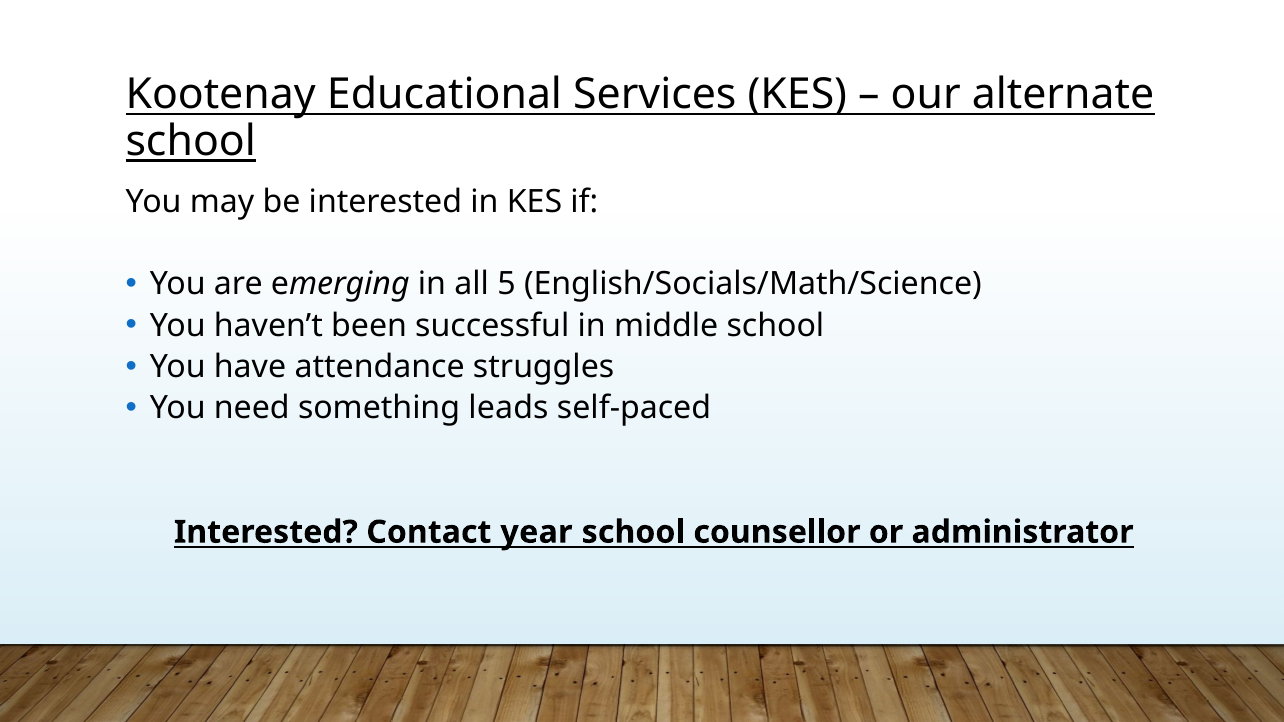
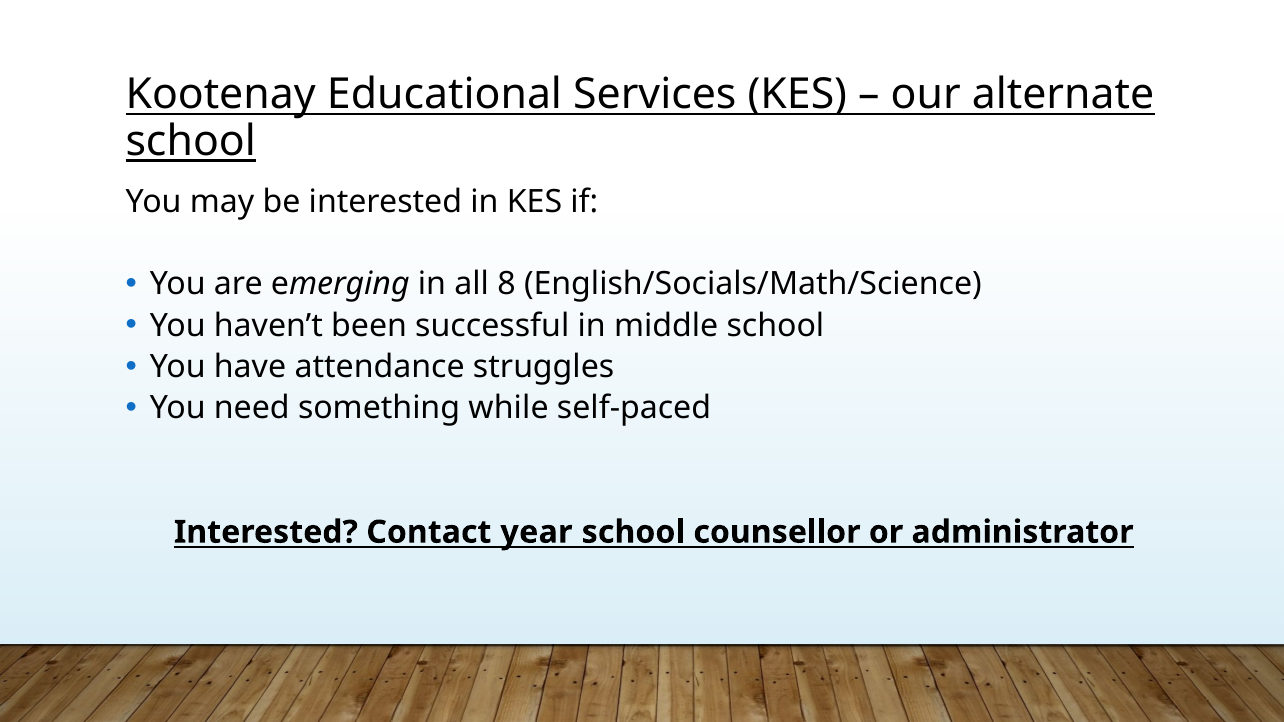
5: 5 -> 8
leads: leads -> while
